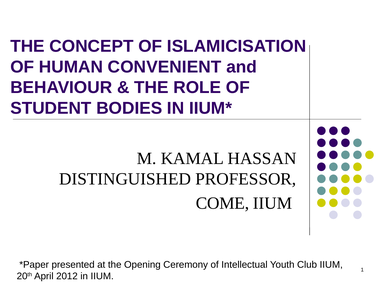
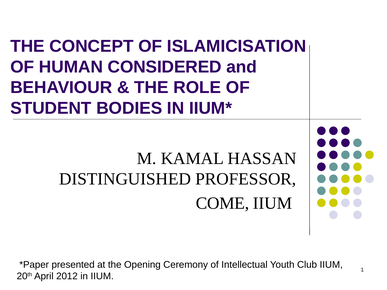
CONVENIENT: CONVENIENT -> CONSIDERED
